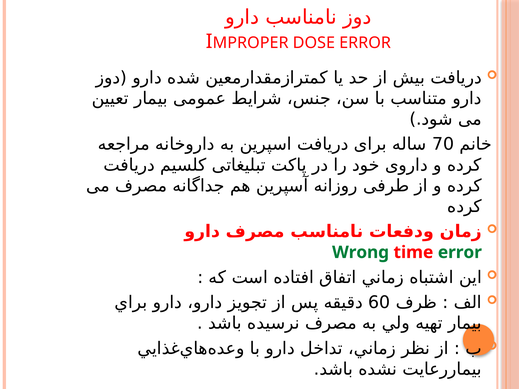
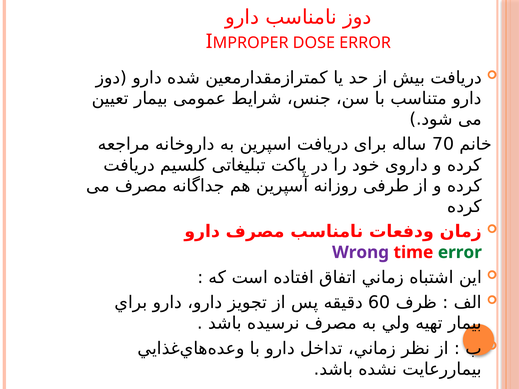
Wrong colour: green -> purple
